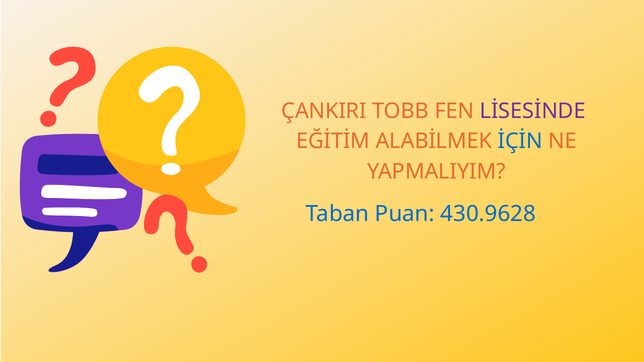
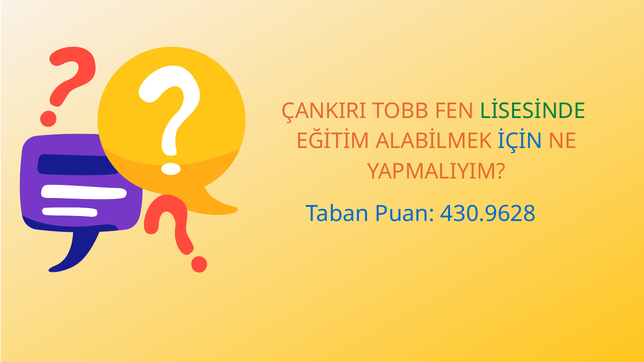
LİSESİNDE colour: purple -> green
